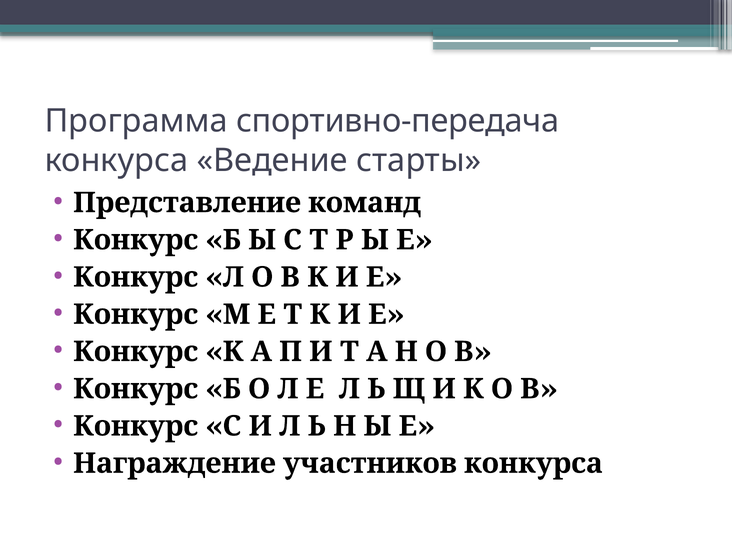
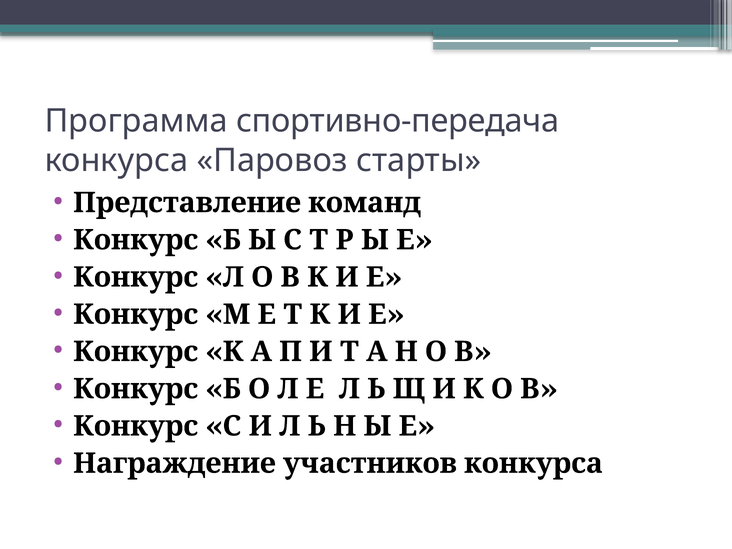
Ведение: Ведение -> Паровоз
